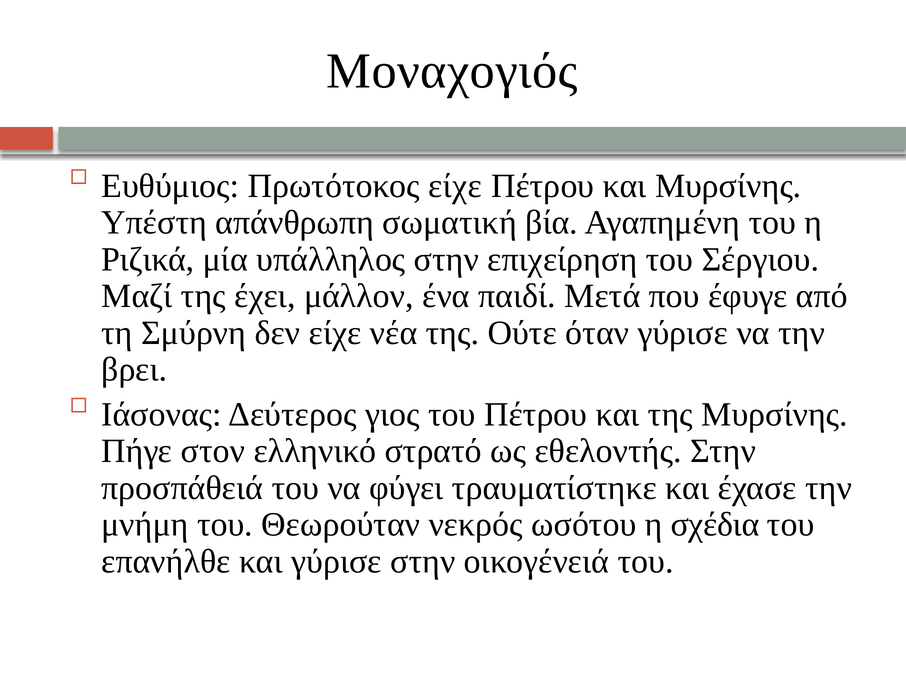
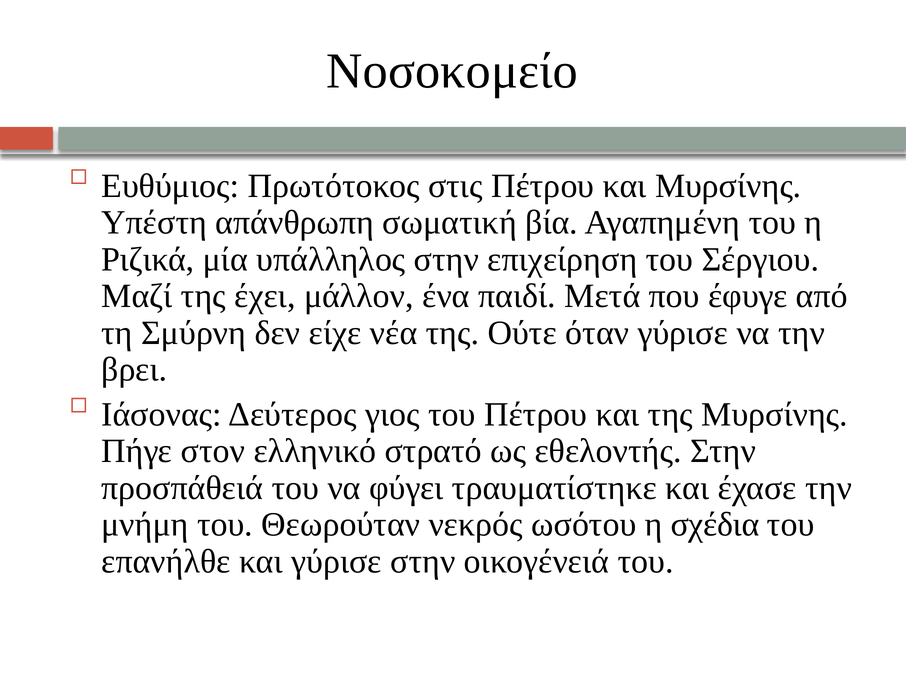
Μοναχογιός: Μοναχογιός -> Νοσοκομείο
Πρωτότοκος είχε: είχε -> στις
